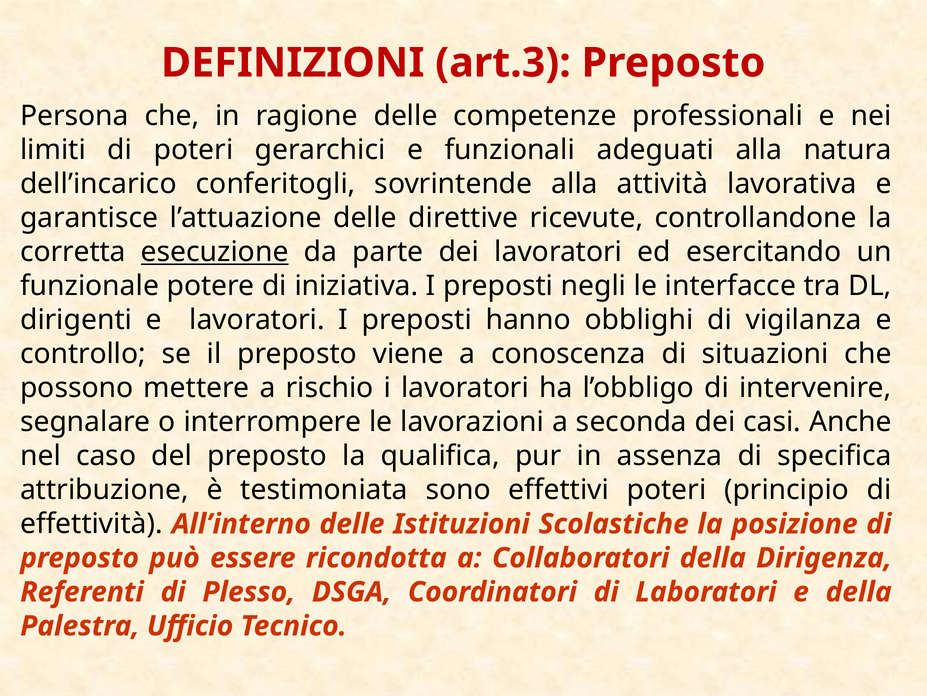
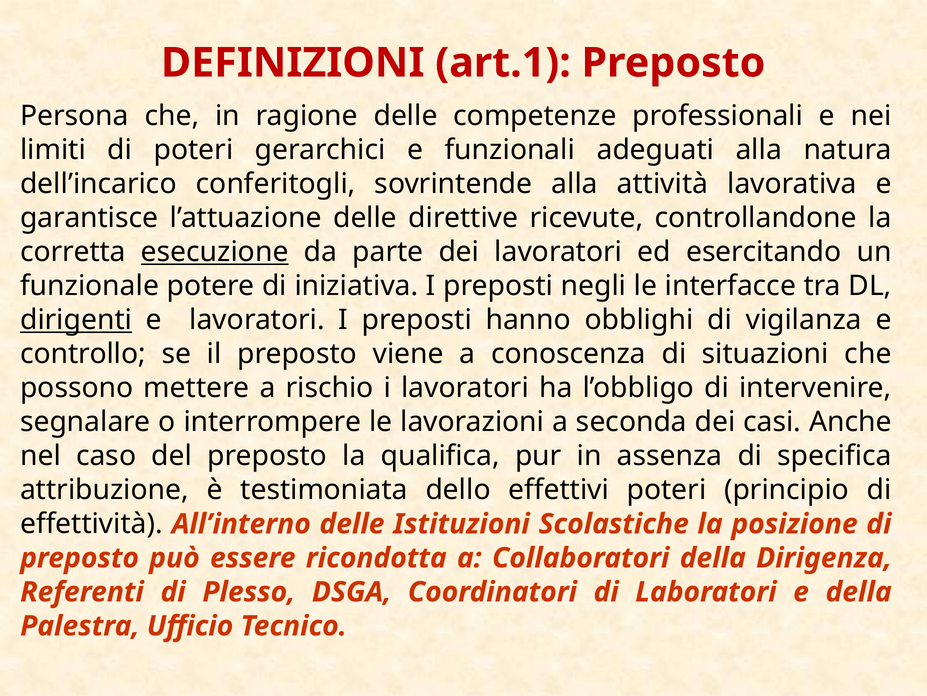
art.3: art.3 -> art.1
dirigenti underline: none -> present
sono: sono -> dello
